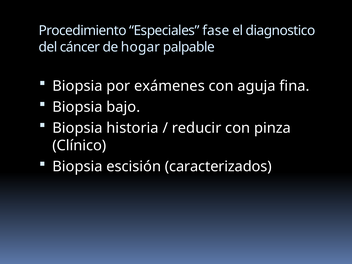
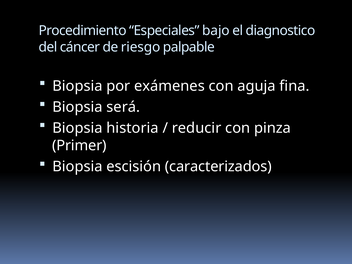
fase: fase -> bajo
hogar: hogar -> riesgo
bajo: bajo -> será
Clínico: Clínico -> Primer
